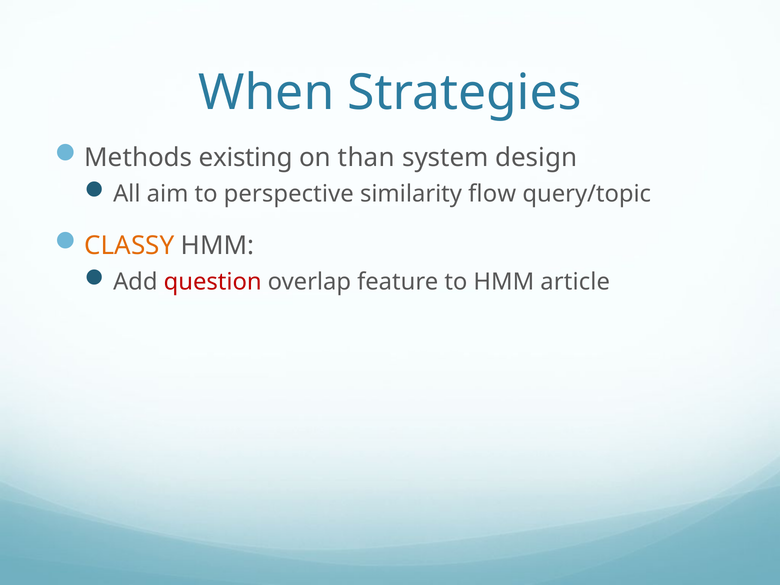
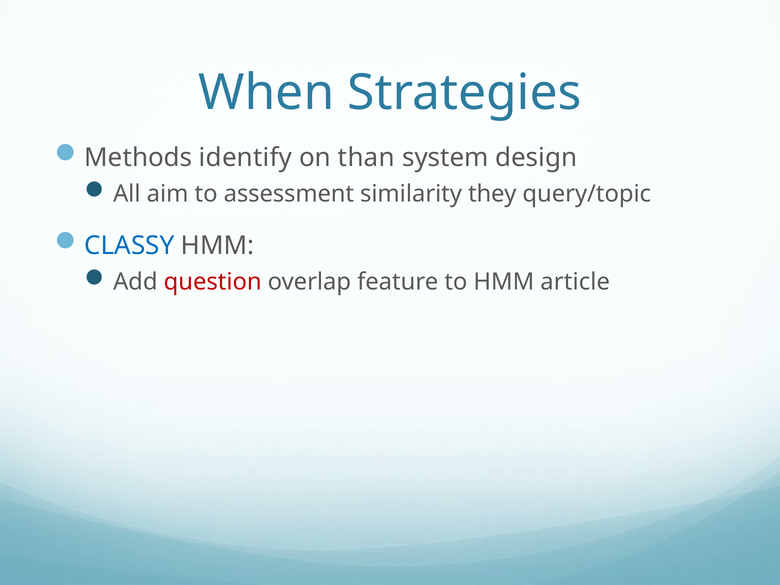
existing: existing -> identify
perspective: perspective -> assessment
flow: flow -> they
CLASSY colour: orange -> blue
